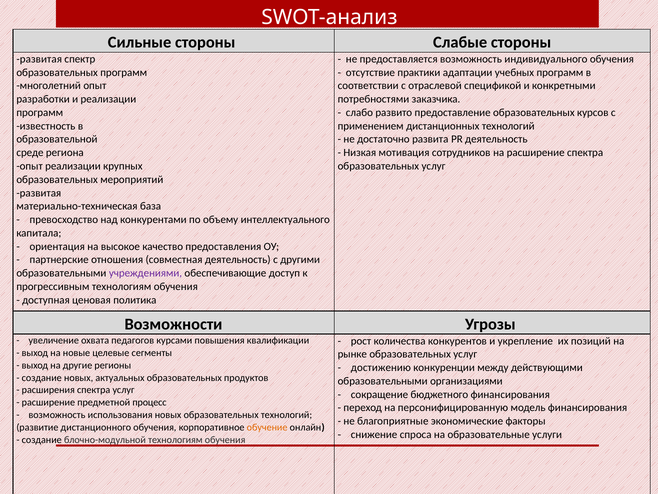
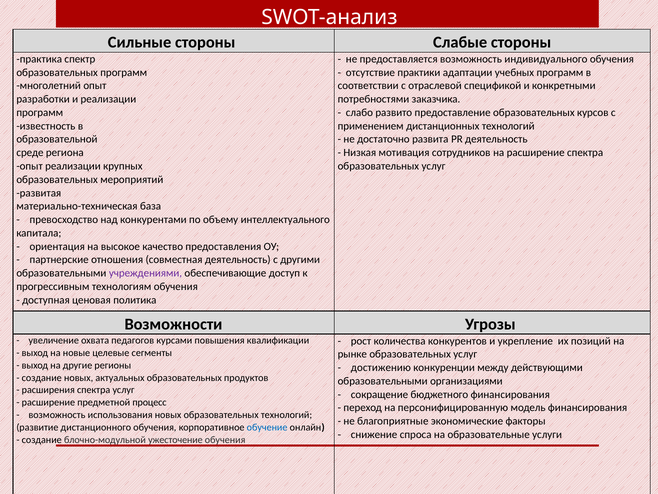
развитая at (39, 59): развитая -> практика
обучение colour: orange -> blue
блочно-модульной технологиям: технологиям -> ужесточение
